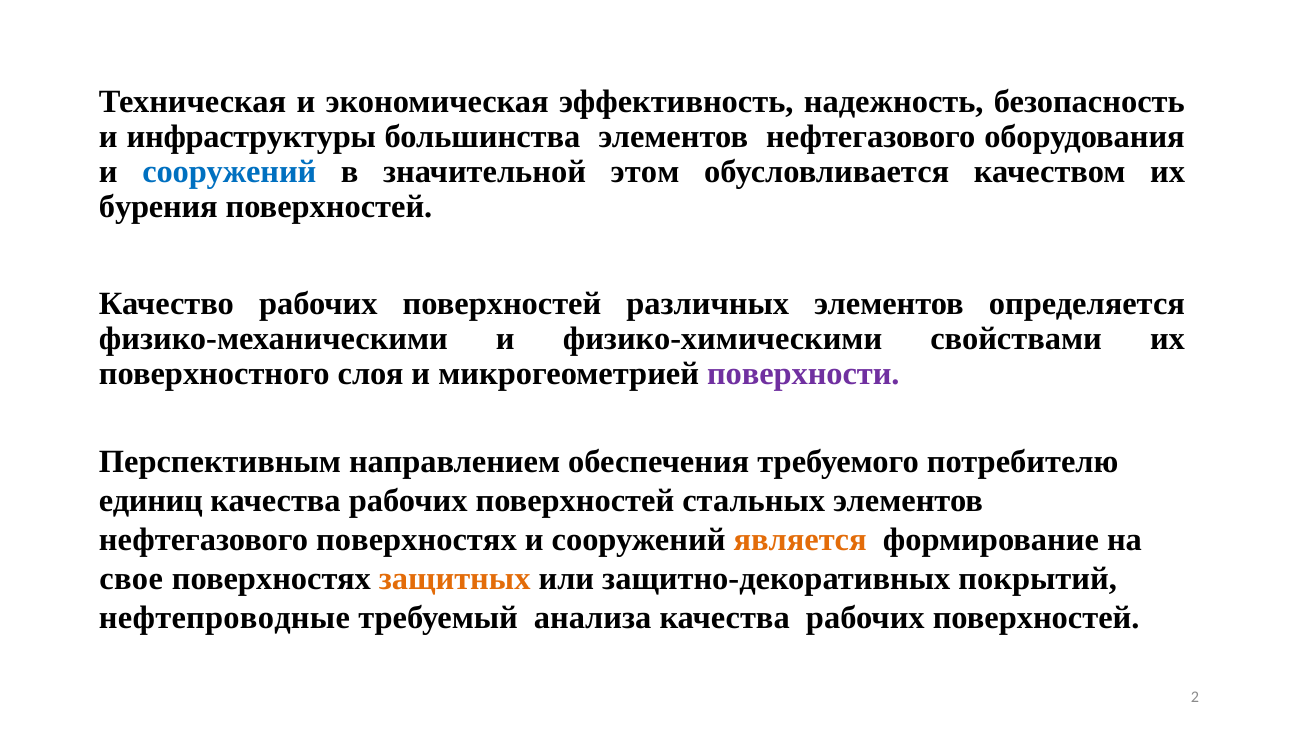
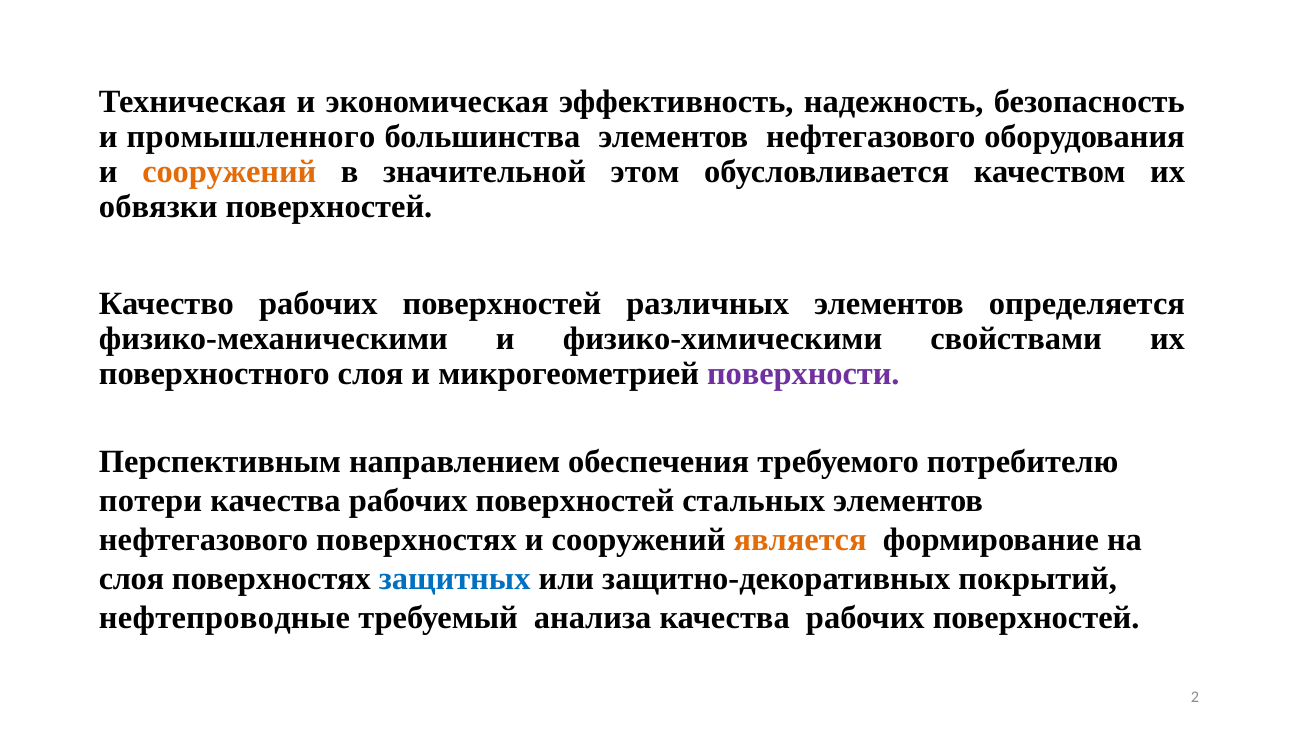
инфраструктуры: инфраструктуры -> промышленного
сооружений at (229, 172) colour: blue -> orange
бурения: бурения -> обвязки
единиц: единиц -> потери
свое at (131, 579): свое -> слоя
защитных colour: orange -> blue
